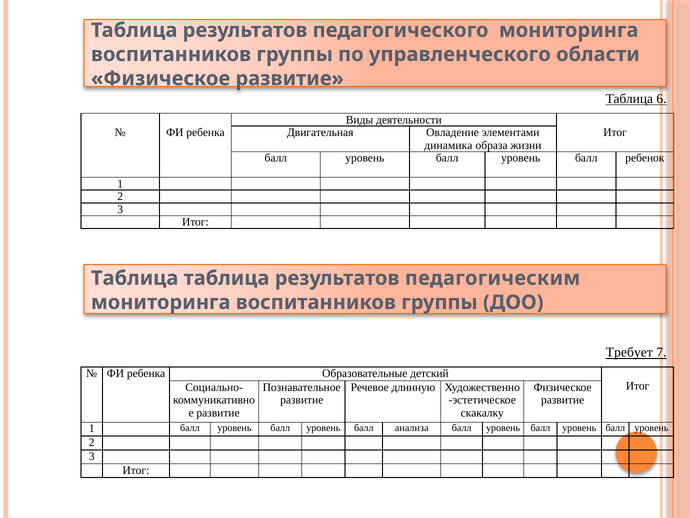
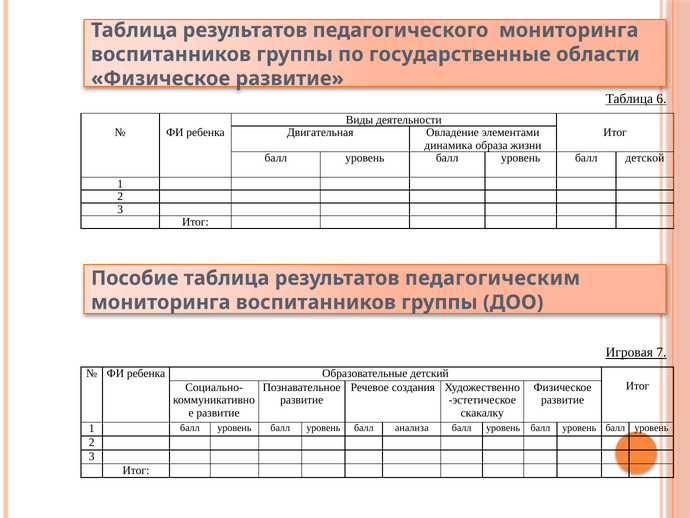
управленческого: управленческого -> государственные
ребенок: ребенок -> детской
Таблица at (135, 278): Таблица -> Пособие
Требует: Требует -> Игровая
длинную: длинную -> создания
